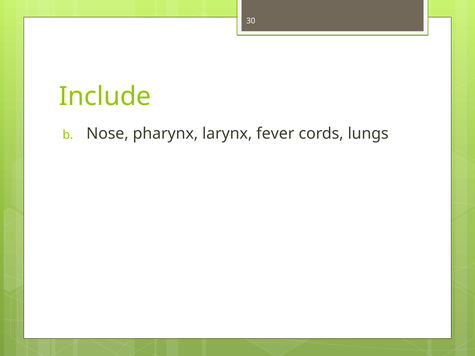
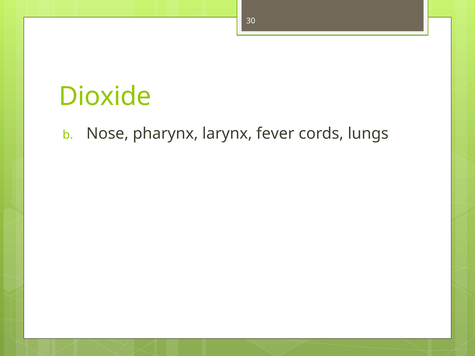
Include: Include -> Dioxide
